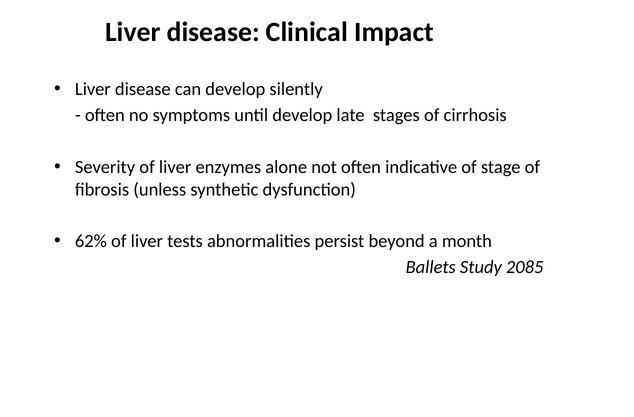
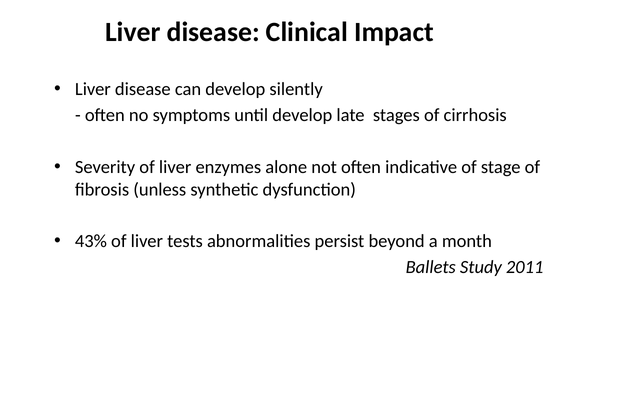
62%: 62% -> 43%
2085: 2085 -> 2011
